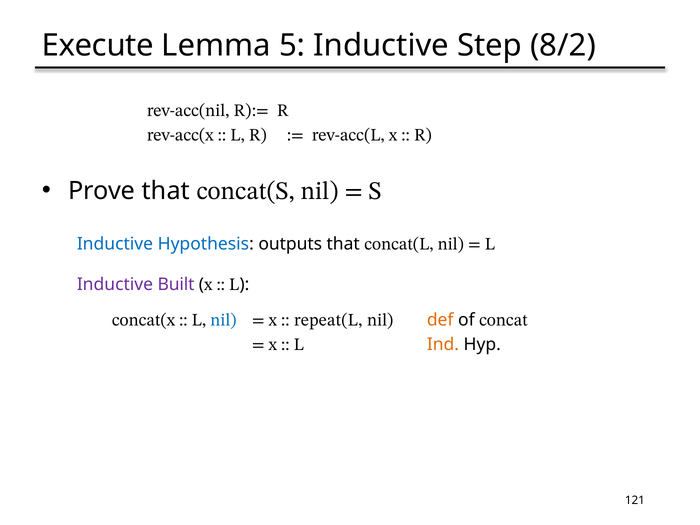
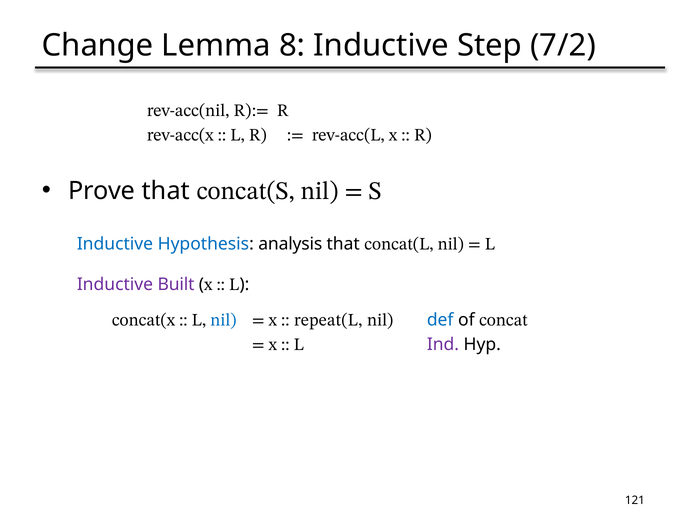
Execute: Execute -> Change
5: 5 -> 8
8/2: 8/2 -> 7/2
outputs: outputs -> analysis
def colour: orange -> blue
Ind colour: orange -> purple
